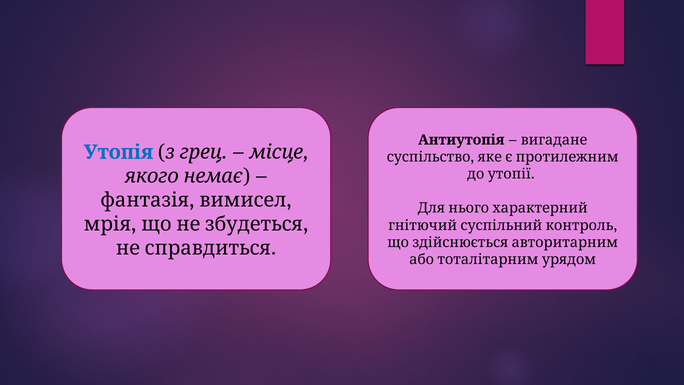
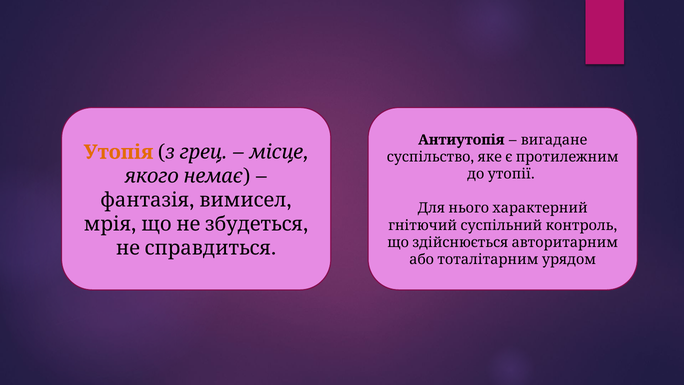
Утопія colour: blue -> orange
